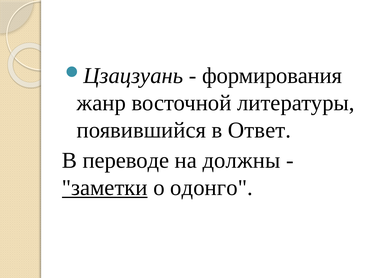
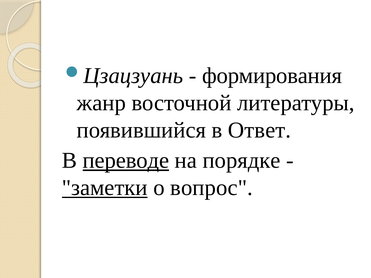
переводе underline: none -> present
должны: должны -> порядке
одонго: одонго -> вопрос
